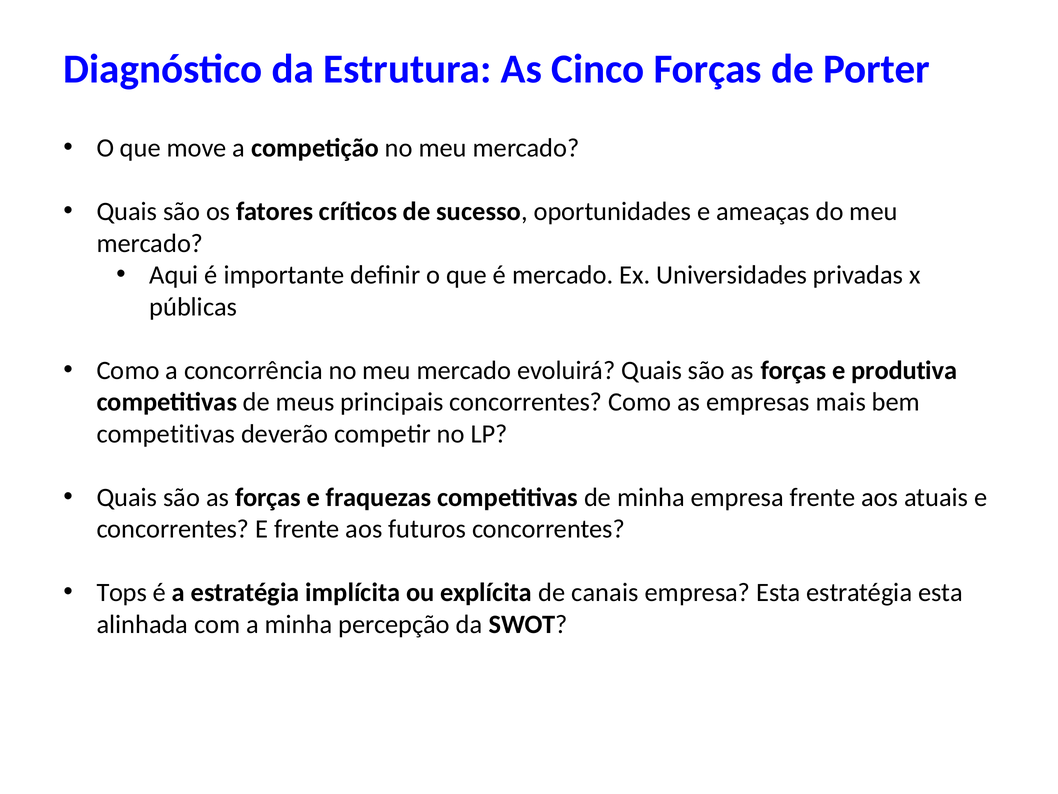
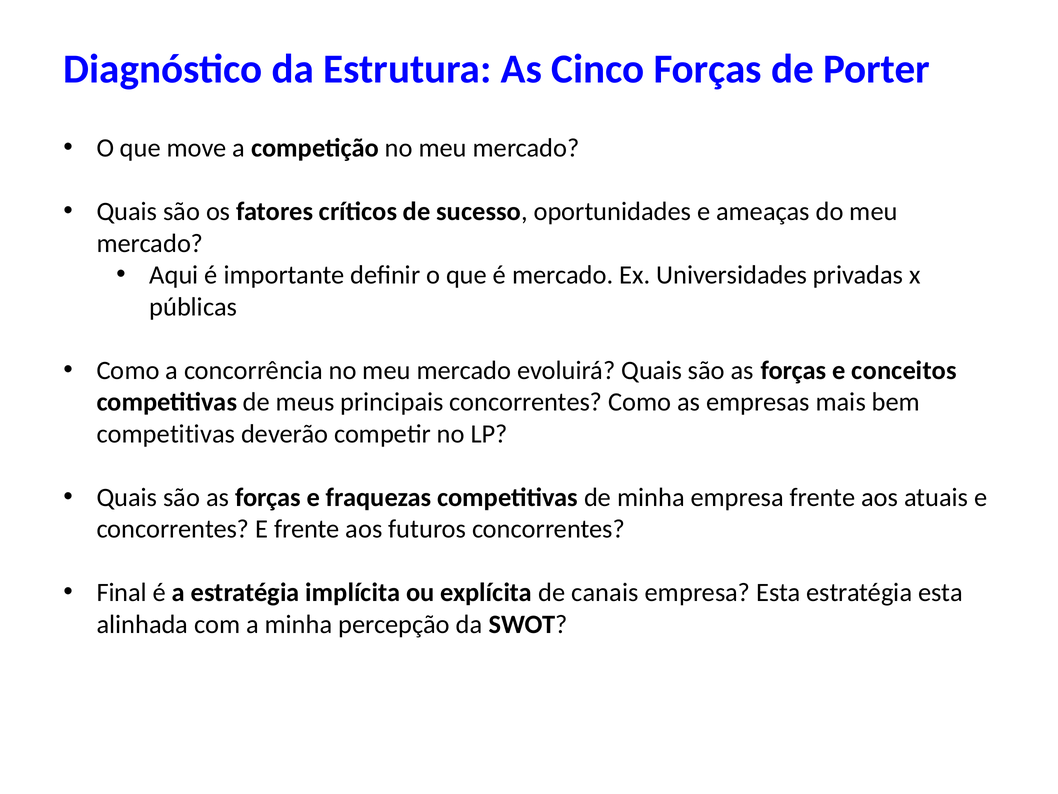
produtiva: produtiva -> conceitos
Tops: Tops -> Final
